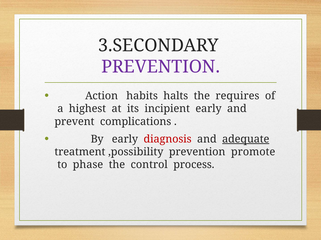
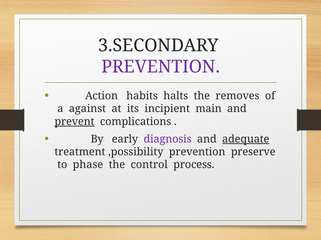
requires: requires -> removes
highest: highest -> against
incipient early: early -> main
prevent underline: none -> present
diagnosis colour: red -> purple
promote: promote -> preserve
